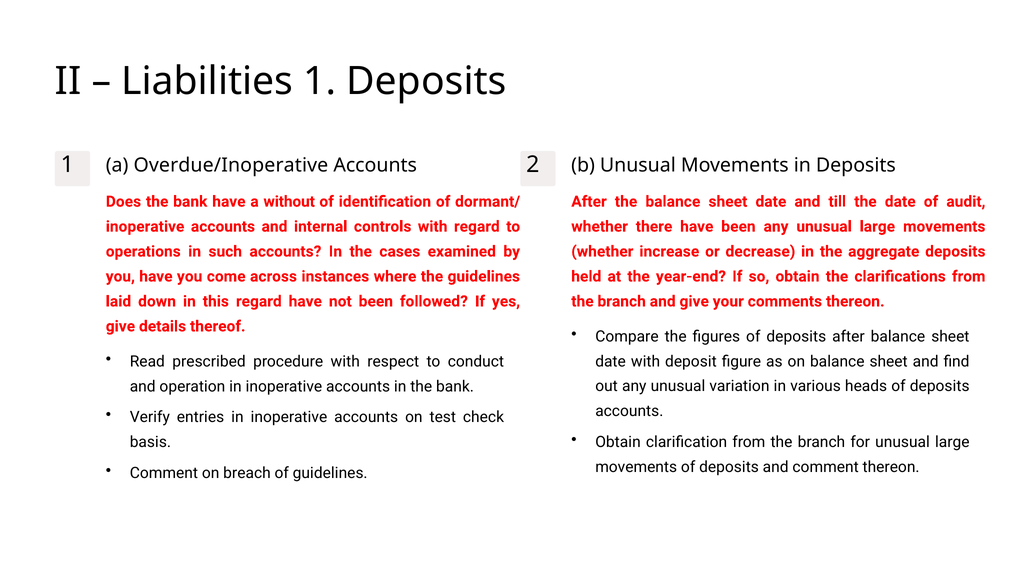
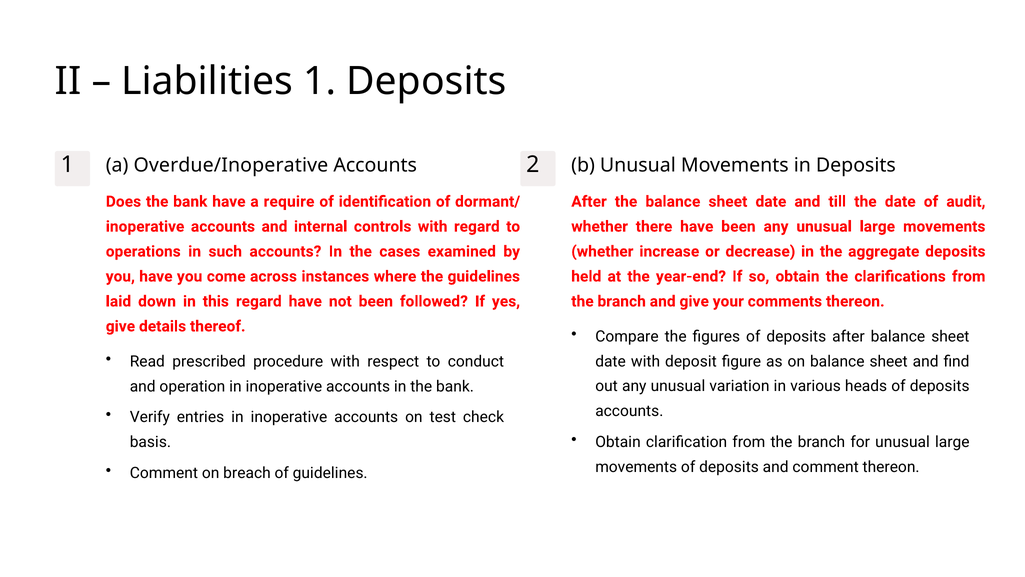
without: without -> require
